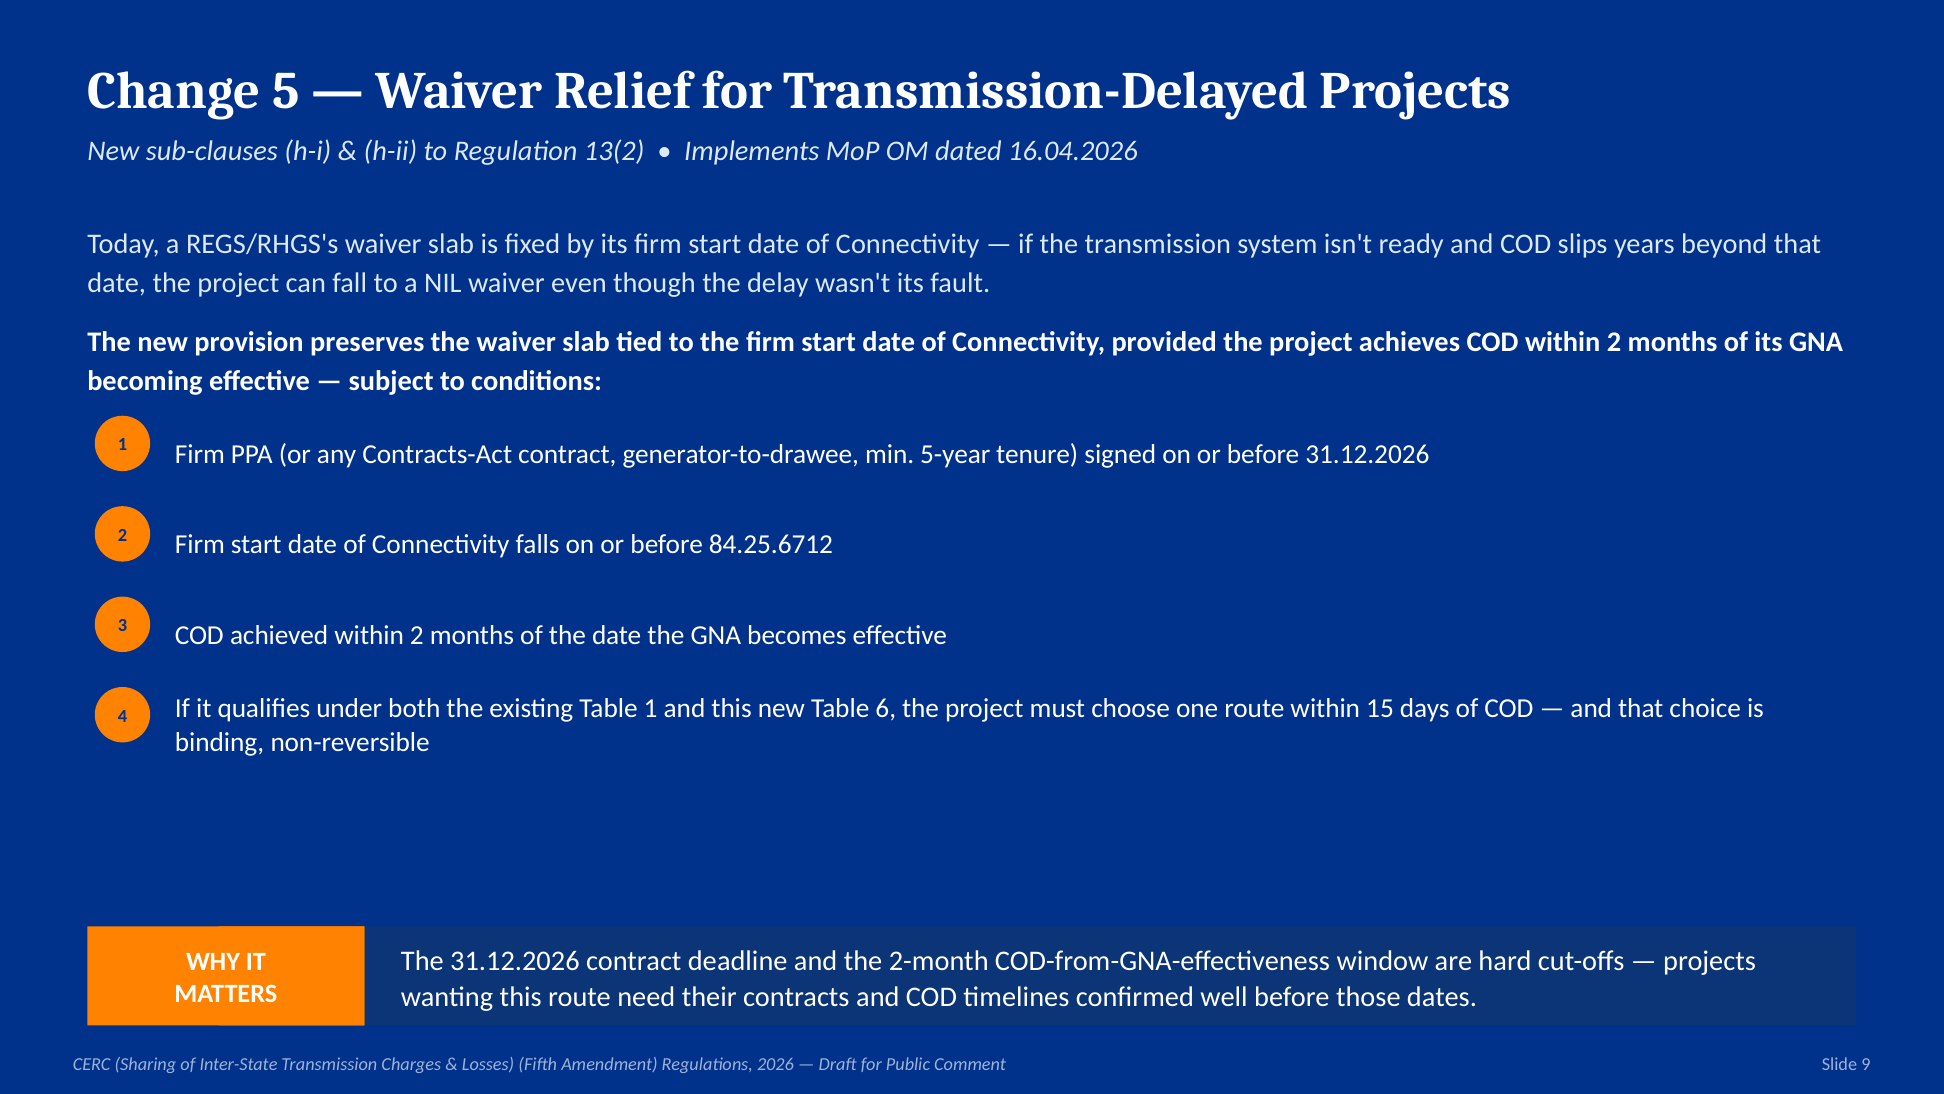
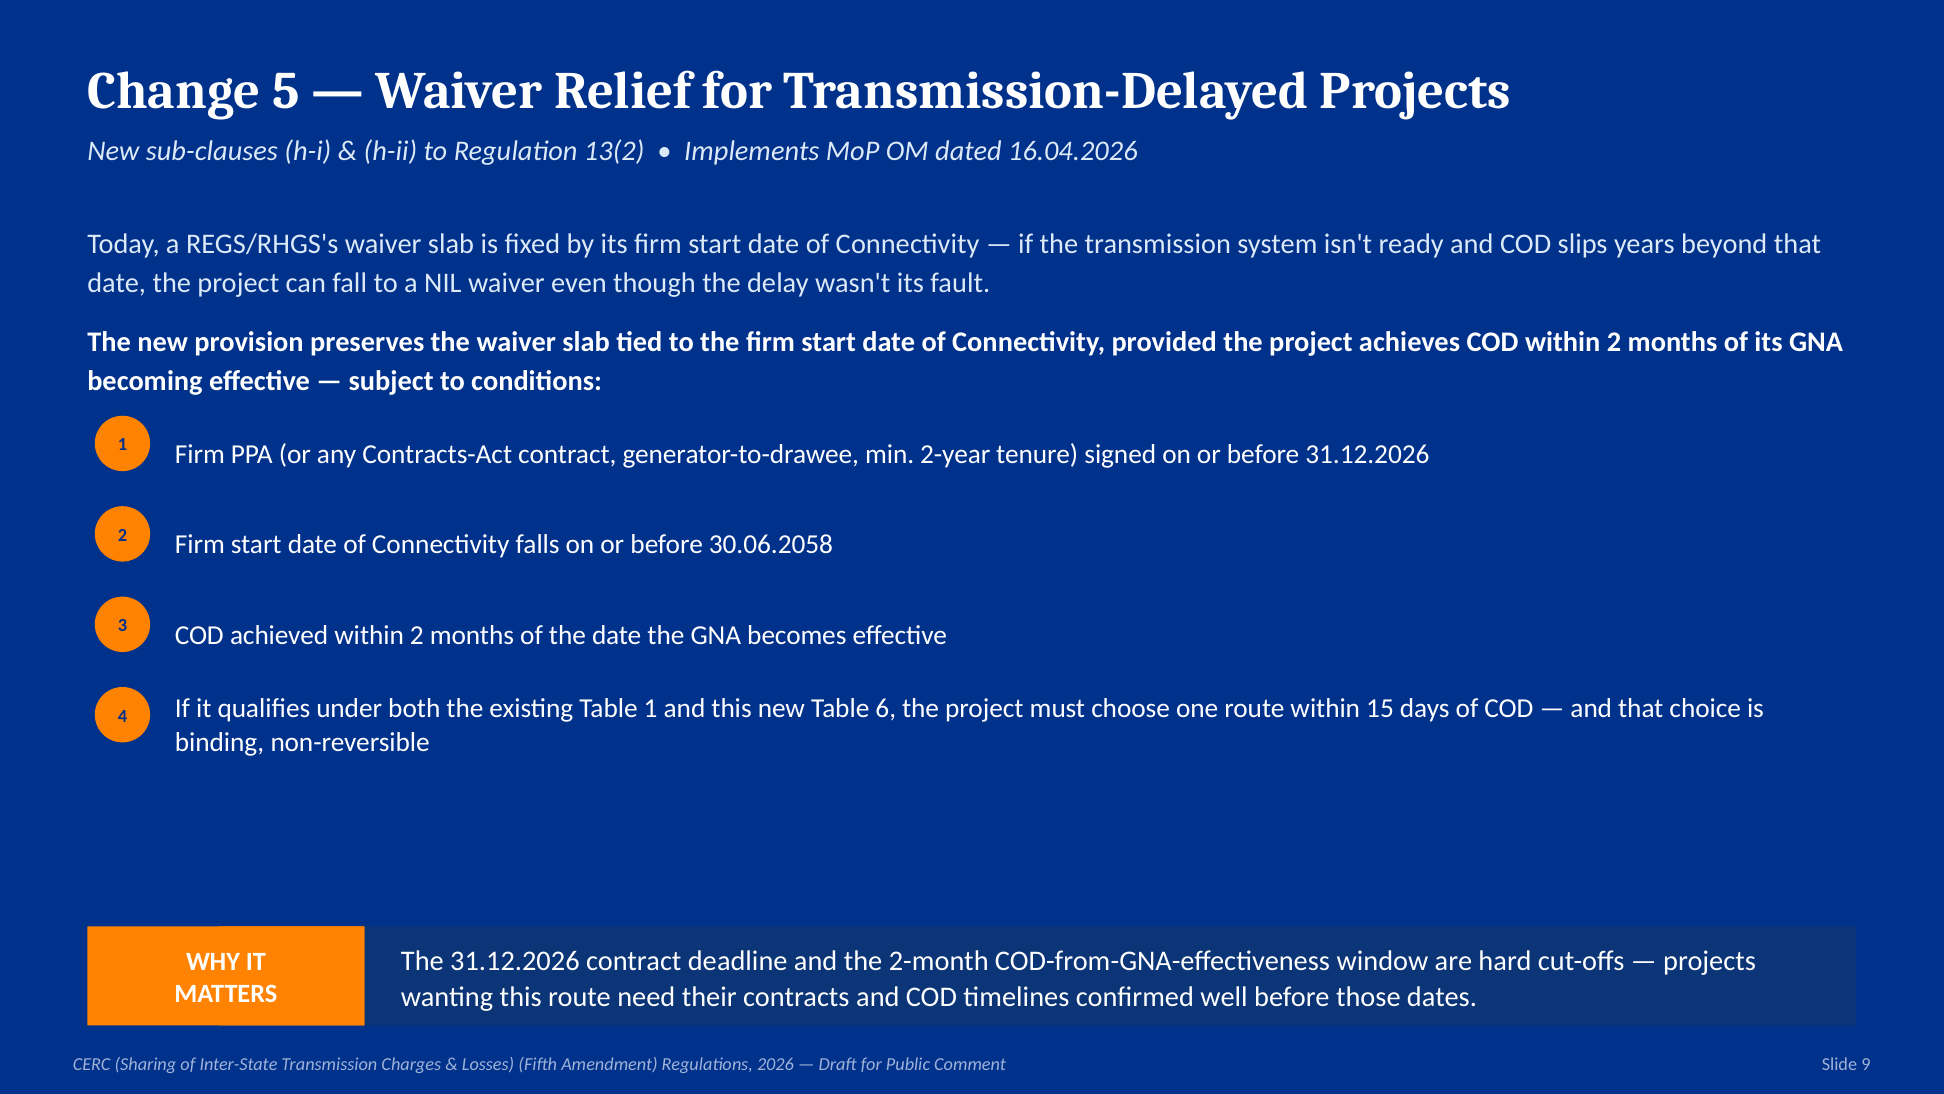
5-year: 5-year -> 2-year
84.25.6712: 84.25.6712 -> 30.06.2058
